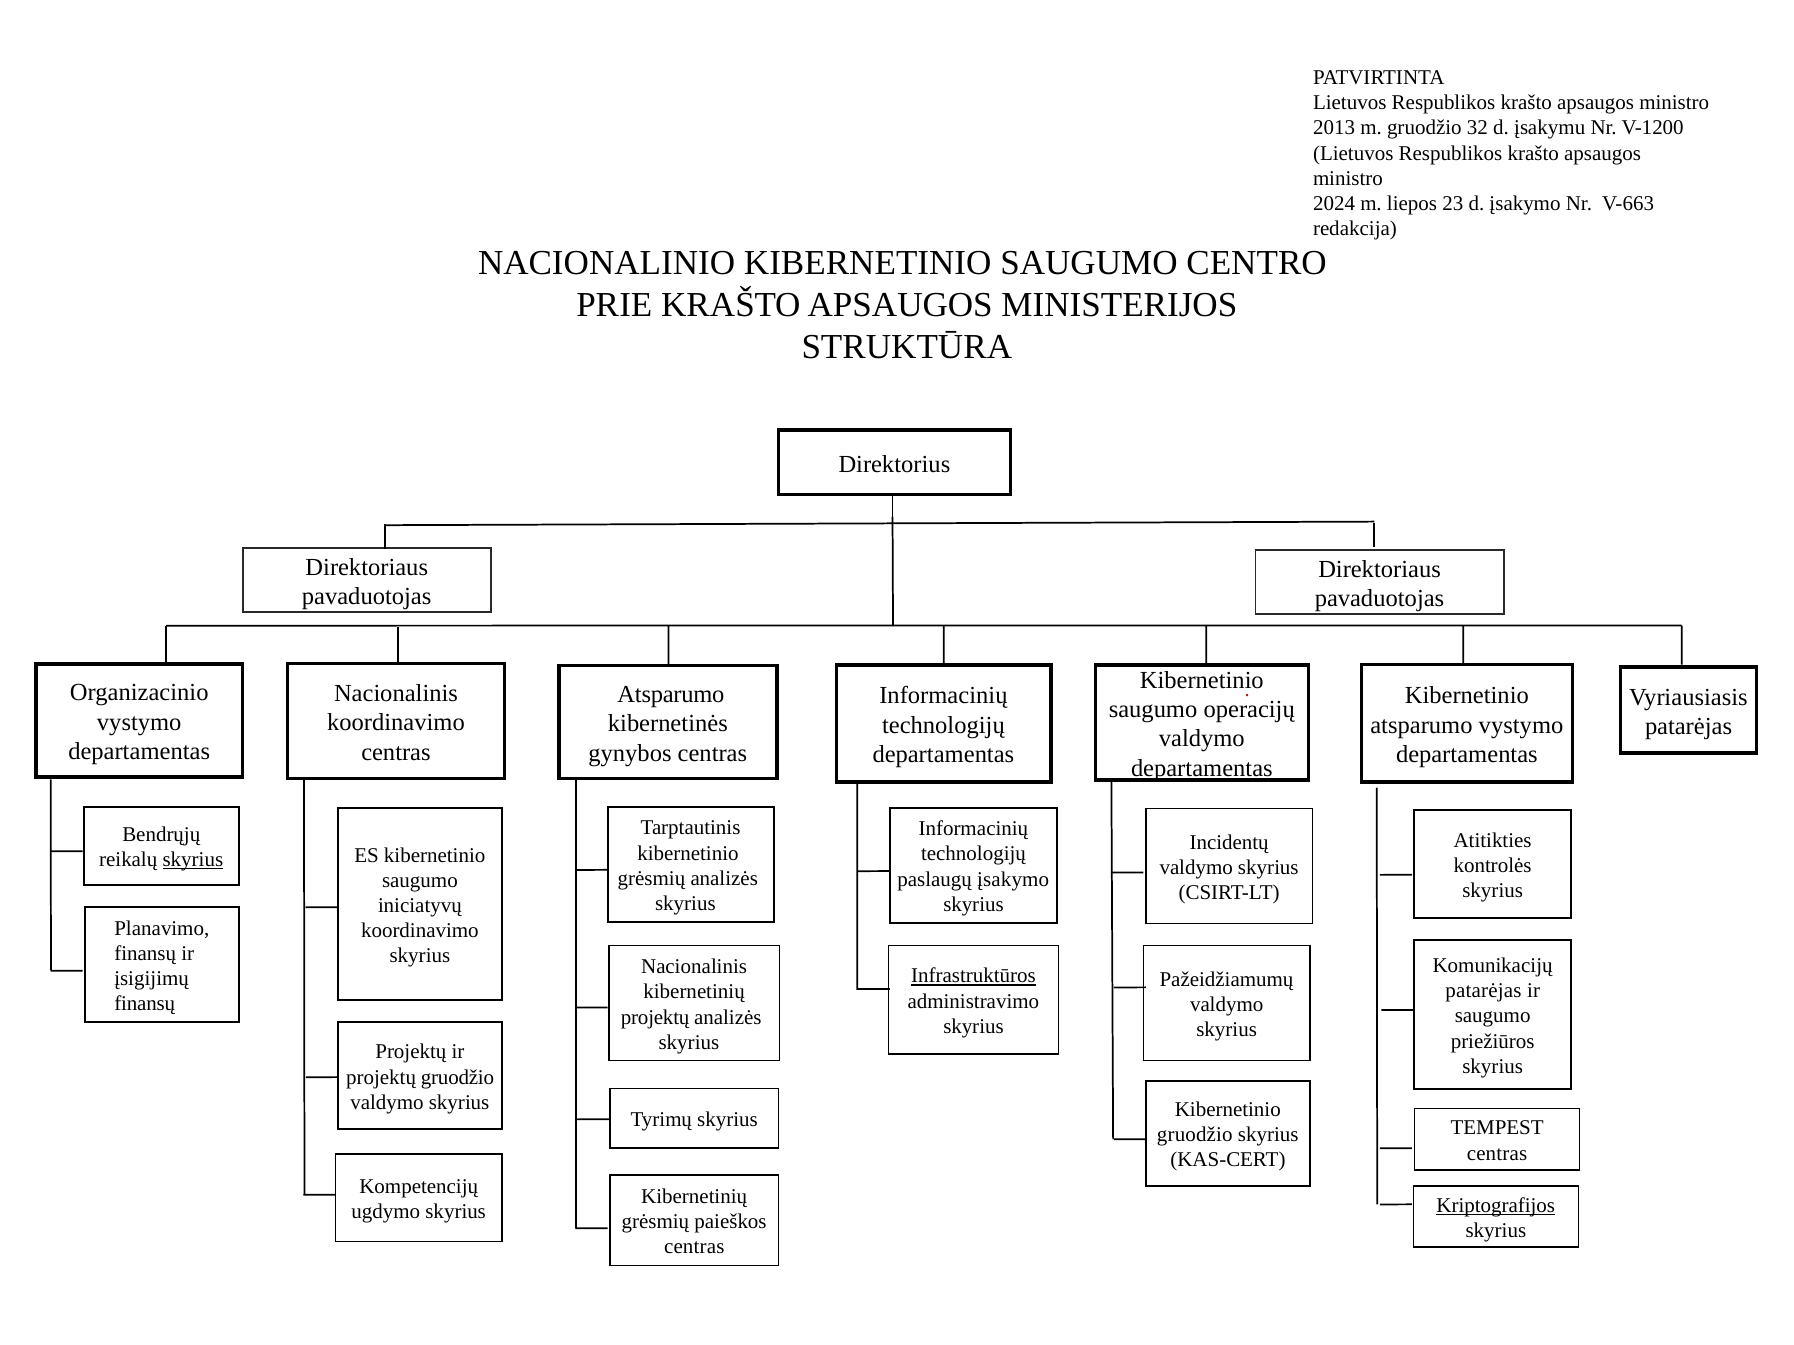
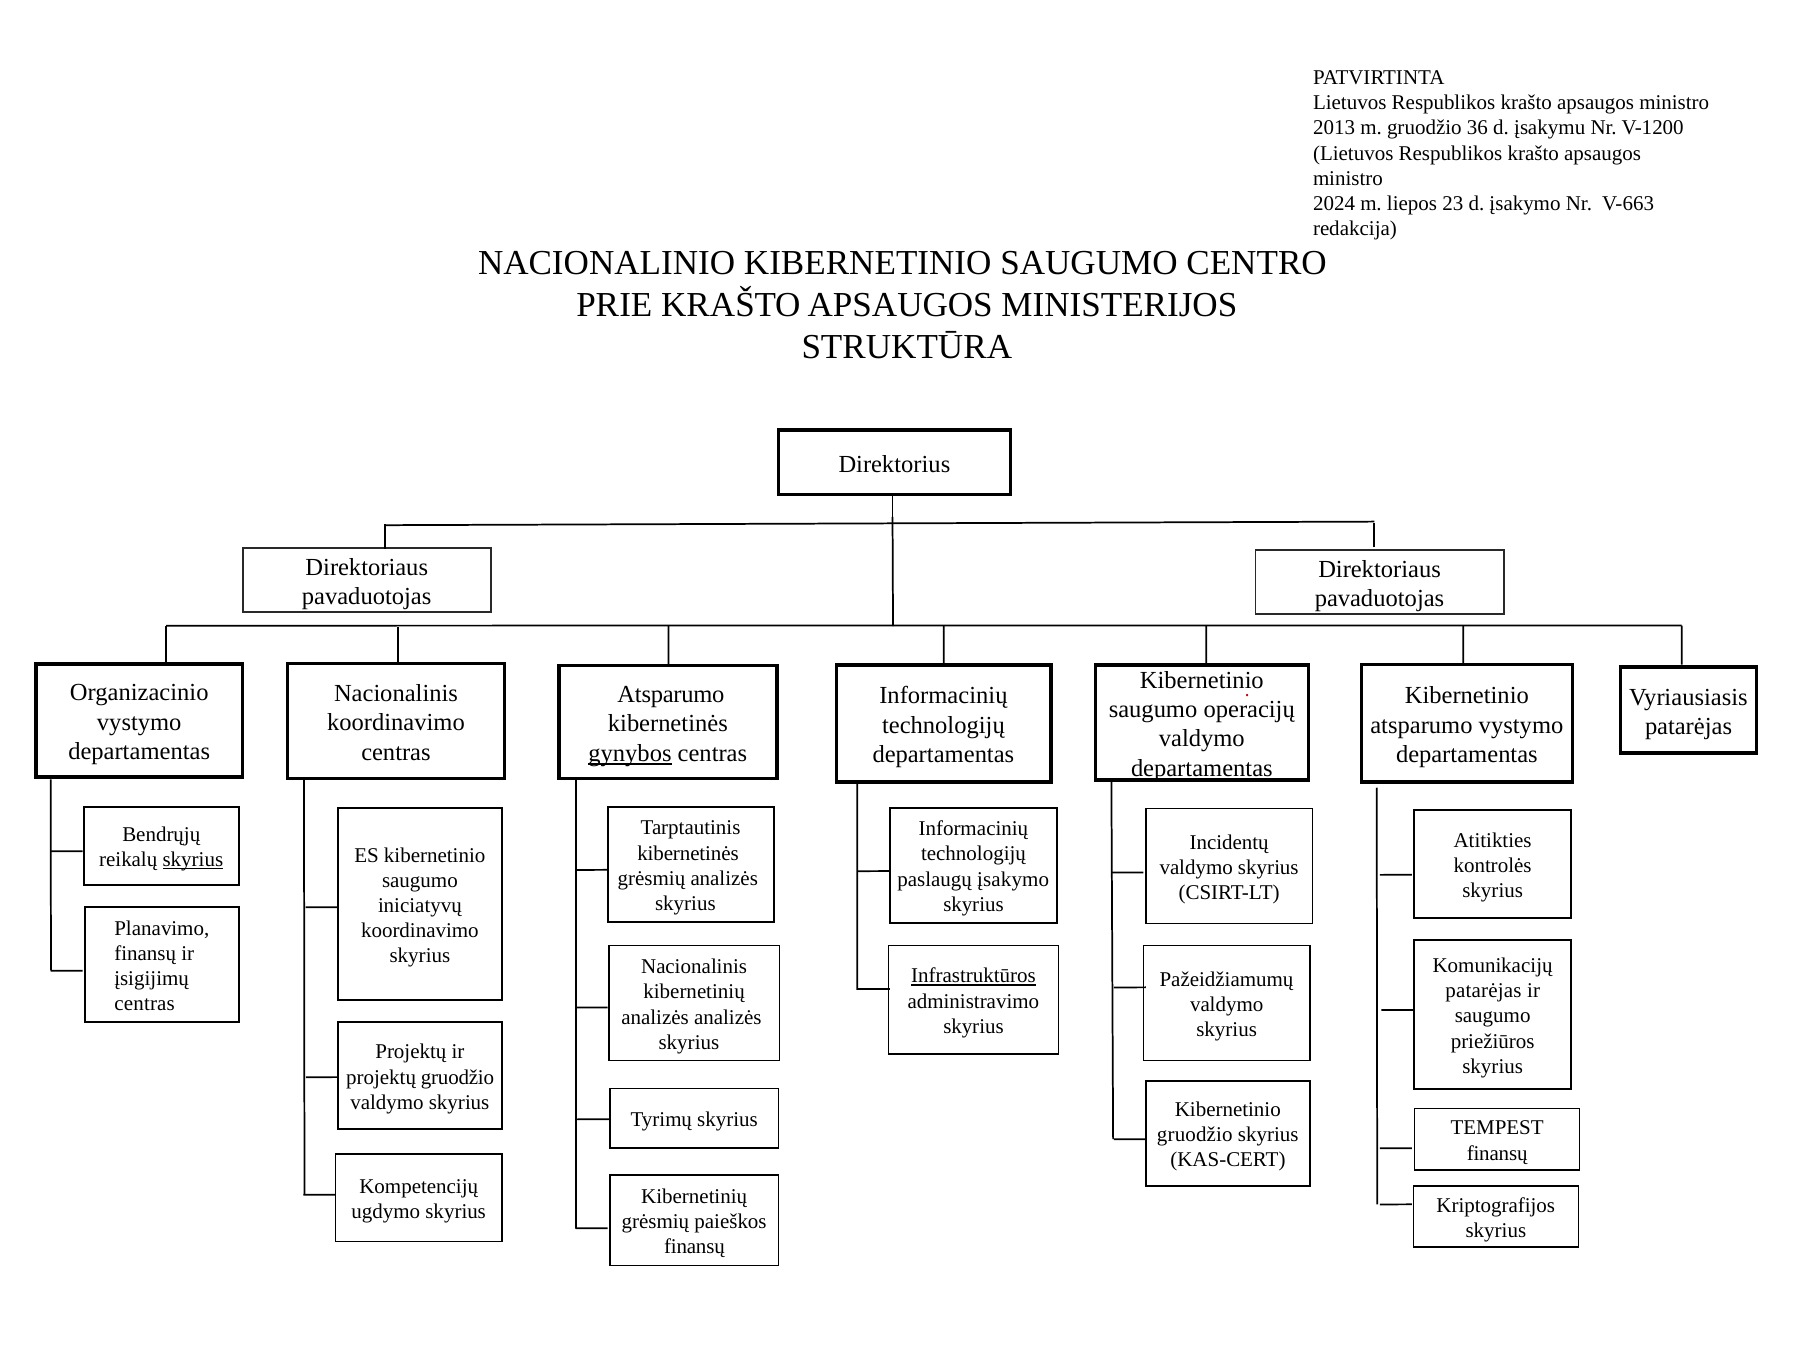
32: 32 -> 36
gynybos underline: none -> present
kibernetinio at (688, 853): kibernetinio -> kibernetinės
finansų at (145, 1004): finansų -> centras
projektų at (655, 1017): projektų -> analizės
centras at (1497, 1154): centras -> finansų
Kriptografijos underline: present -> none
centras at (694, 1247): centras -> finansų
